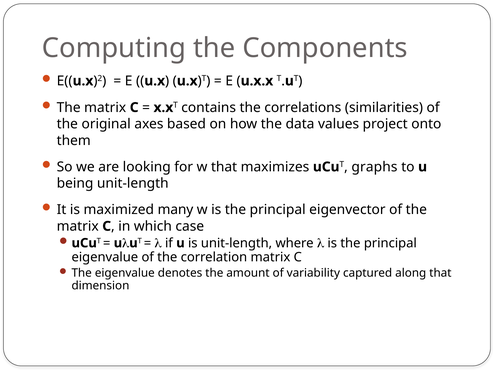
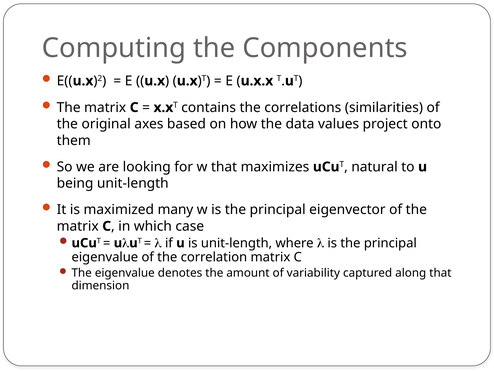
graphs: graphs -> natural
